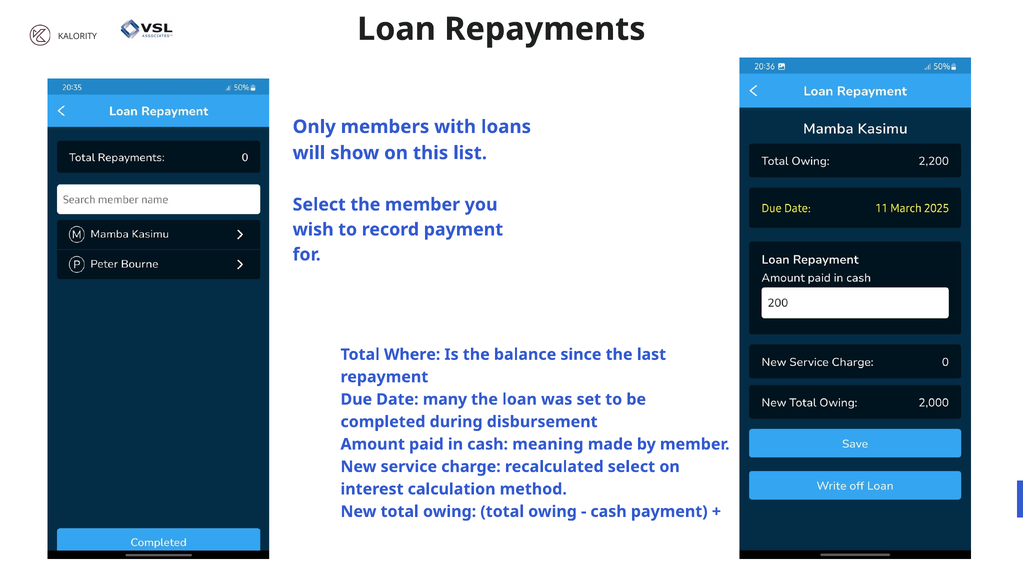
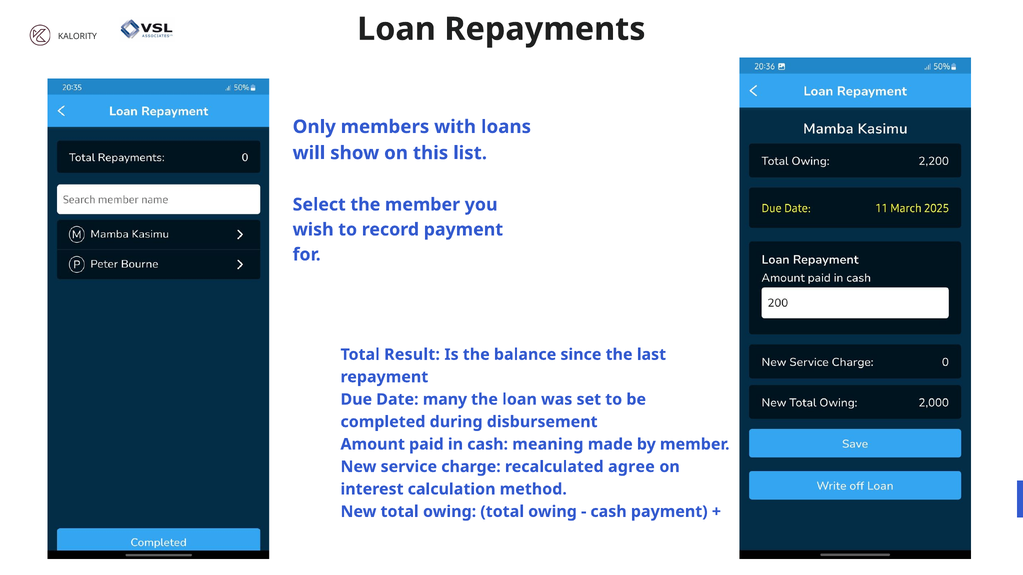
Where: Where -> Result
recalculated select: select -> agree
